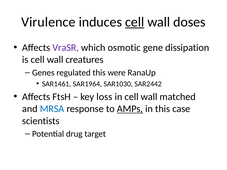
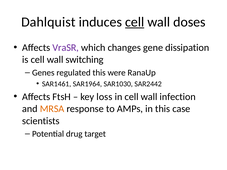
Virulence: Virulence -> Dahlquist
osmotic: osmotic -> changes
creatures: creatures -> switching
matched: matched -> infection
MRSA colour: blue -> orange
AMPs underline: present -> none
